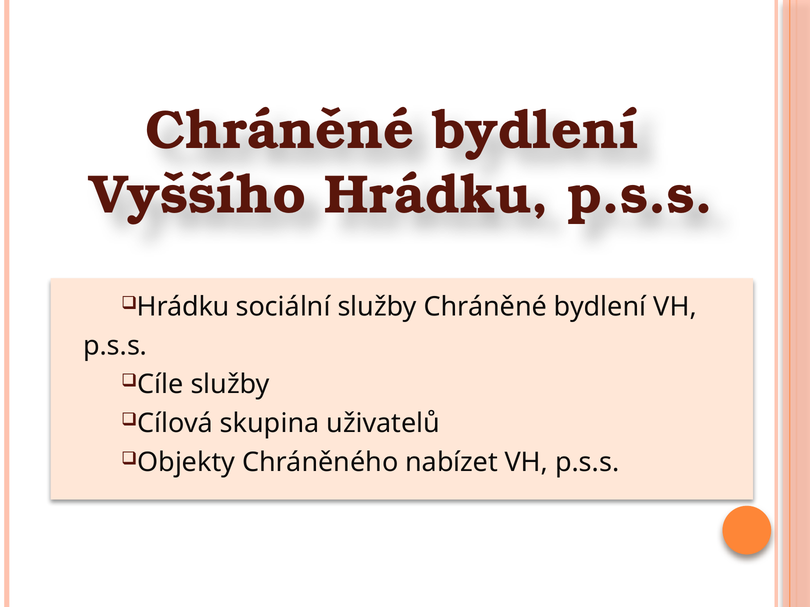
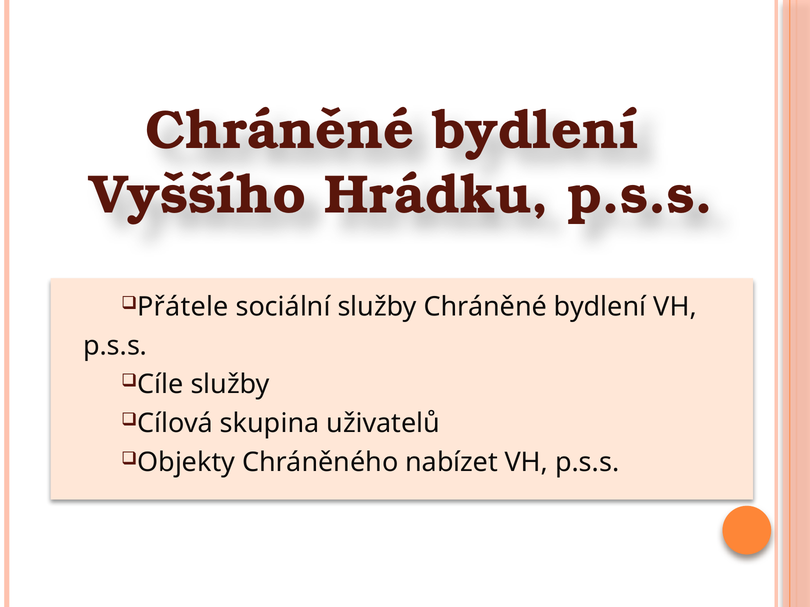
Hrádku at (183, 307): Hrádku -> Přátele
